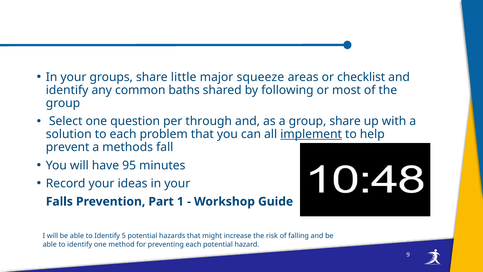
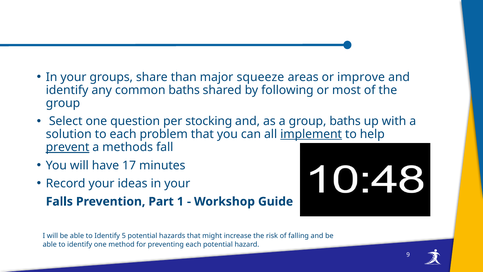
little: little -> than
checklist: checklist -> improve
through: through -> stocking
group share: share -> baths
prevent underline: none -> present
95: 95 -> 17
